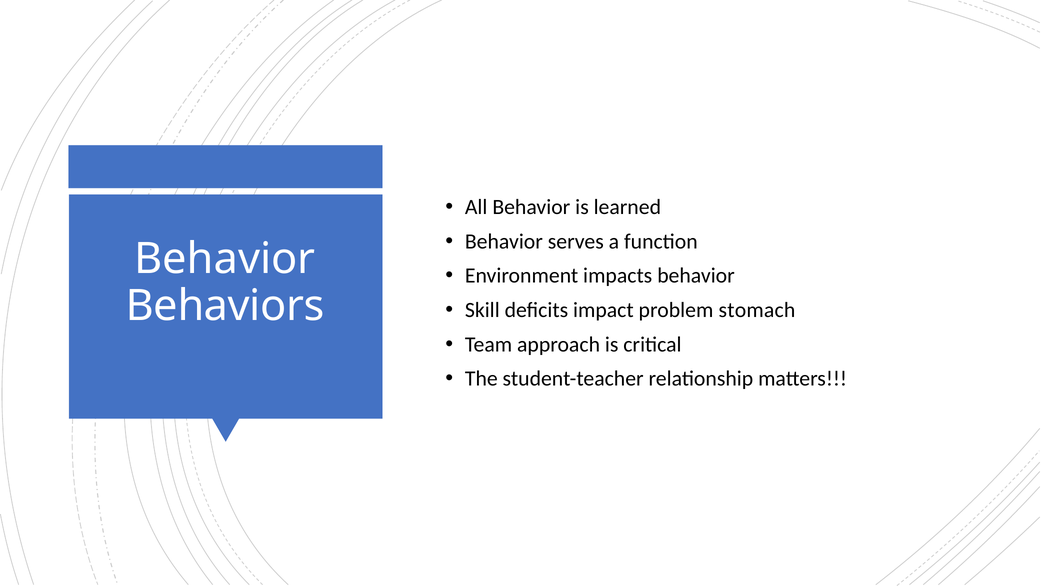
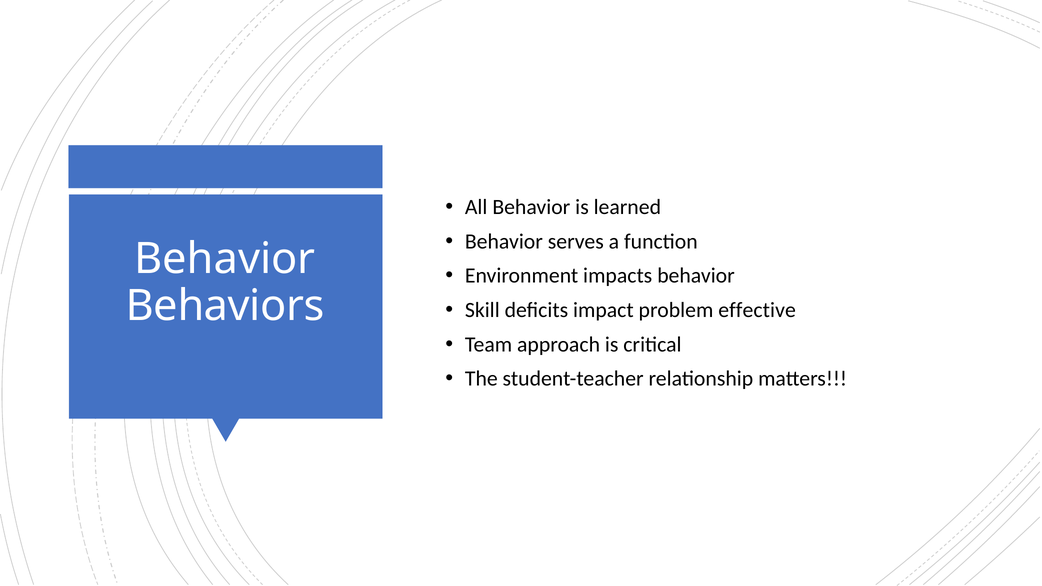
stomach: stomach -> effective
